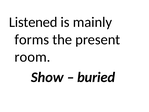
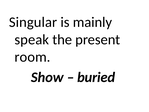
Listened: Listened -> Singular
forms: forms -> speak
